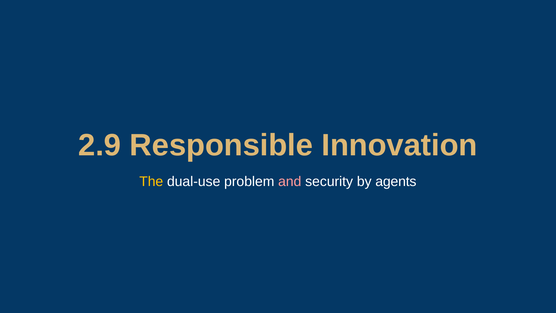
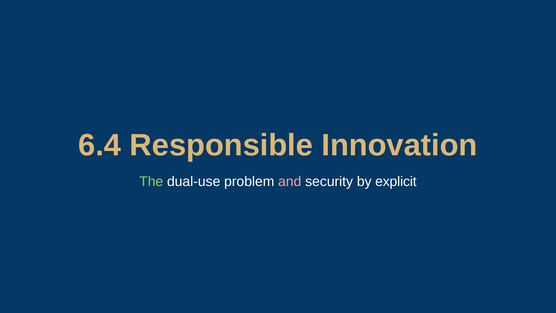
2.9: 2.9 -> 6.4
The colour: yellow -> light green
agents: agents -> explicit
